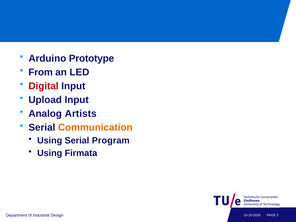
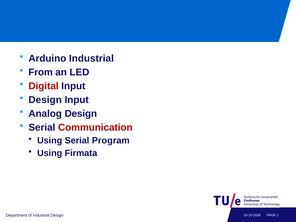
Arduino Prototype: Prototype -> Industrial
Upload at (45, 100): Upload -> Design
Analog Artists: Artists -> Design
Communication colour: orange -> red
